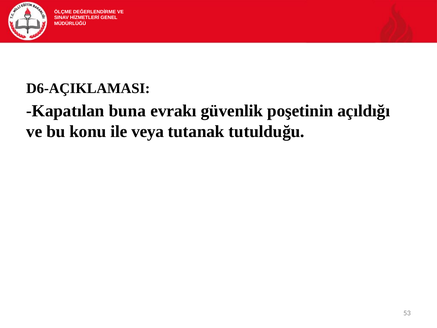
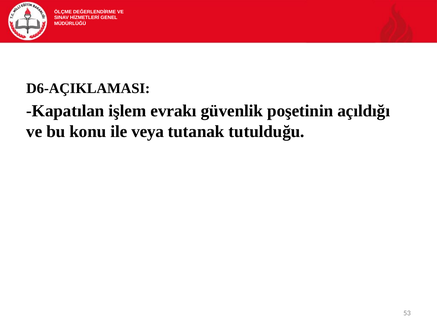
buna: buna -> işlem
